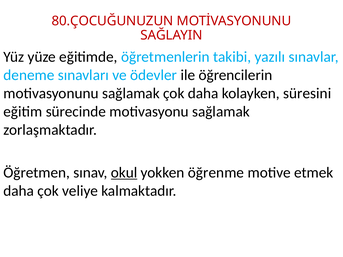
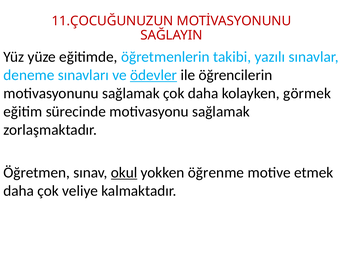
80.ÇOCUĞUNUZUN: 80.ÇOCUĞUNUZUN -> 11.ÇOCUĞUNUZUN
ödevler underline: none -> present
süresini: süresini -> görmek
